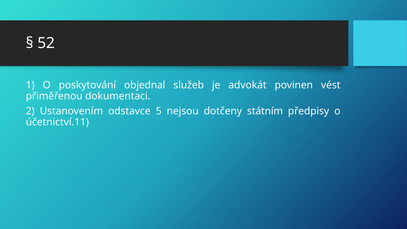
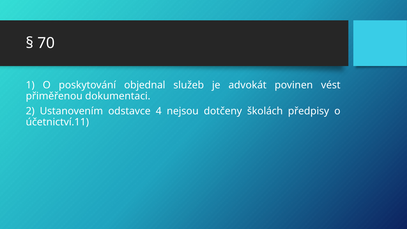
52: 52 -> 70
5: 5 -> 4
státním: státním -> školách
